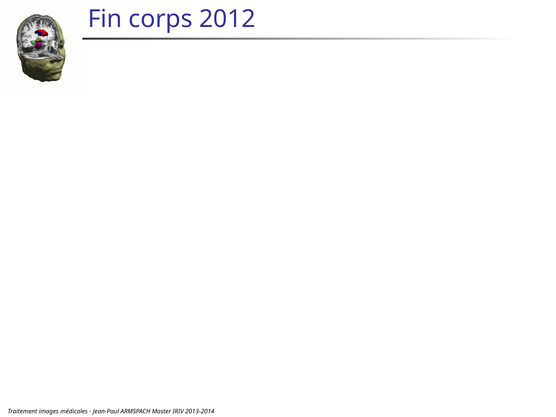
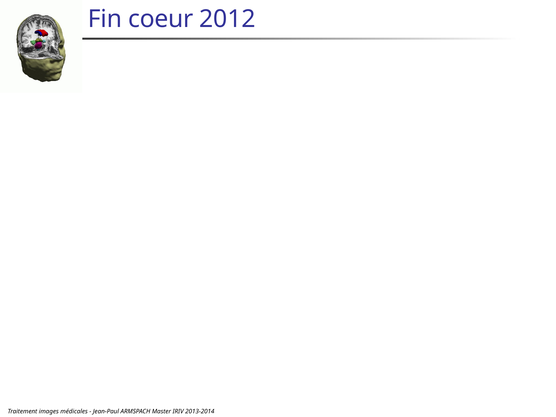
corps: corps -> coeur
